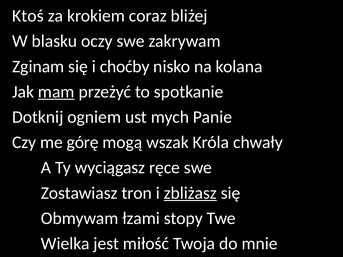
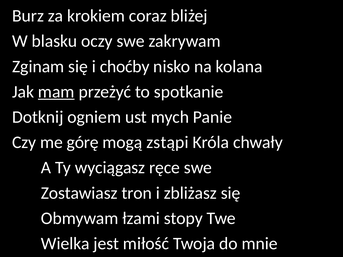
Ktoś: Ktoś -> Burz
wszak: wszak -> zstąpi
zbliżasz underline: present -> none
